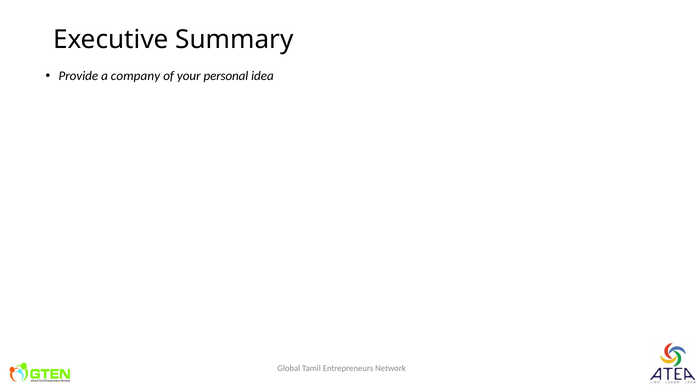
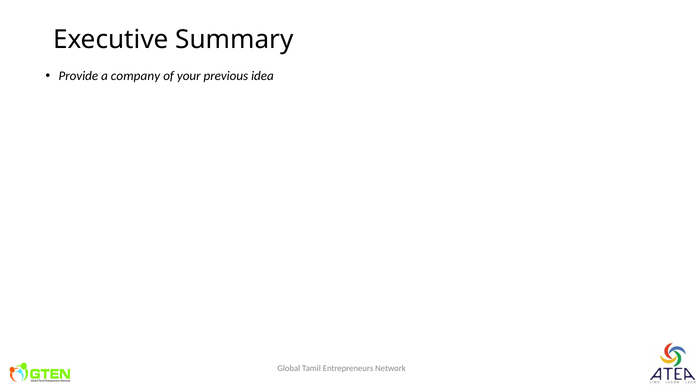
personal: personal -> previous
